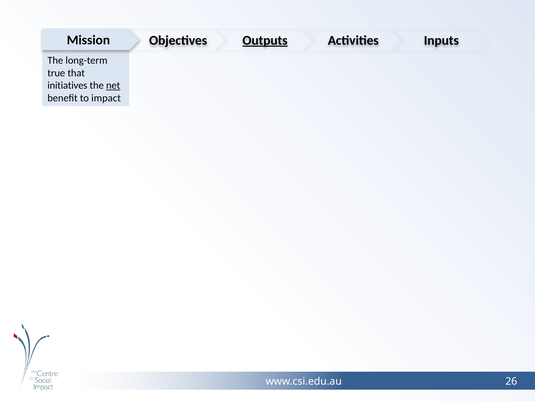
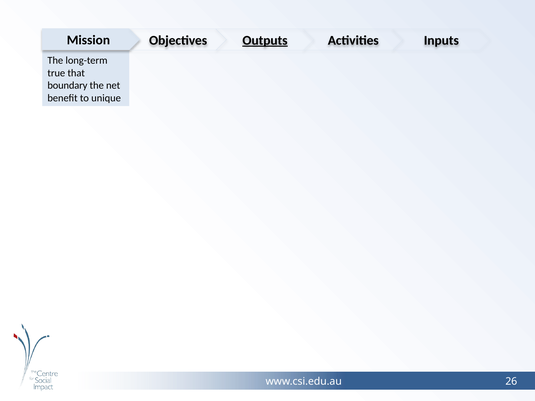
initiatives: initiatives -> boundary
net underline: present -> none
impact: impact -> unique
